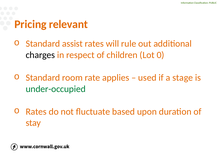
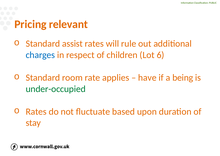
charges colour: black -> blue
0: 0 -> 6
used: used -> have
stage: stage -> being
